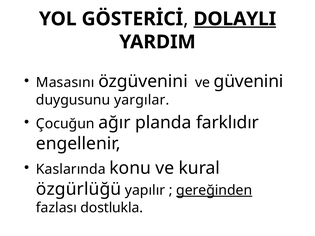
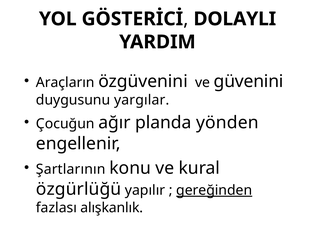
DOLAYLI underline: present -> none
Masasını: Masasını -> Araçların
farklıdır: farklıdır -> yönden
Kaslarında: Kaslarında -> Şartlarının
dostlukla: dostlukla -> alışkanlık
